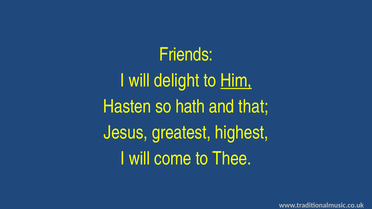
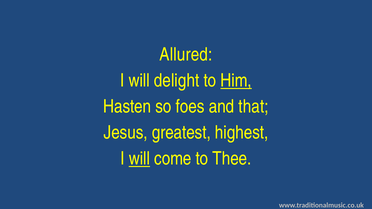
Friends: Friends -> Allured
hath: hath -> foes
will at (139, 159) underline: none -> present
